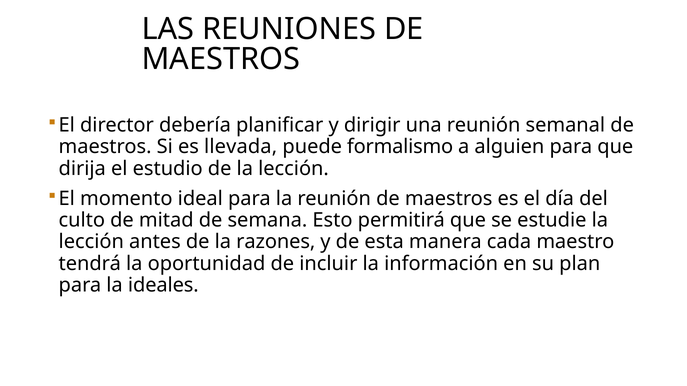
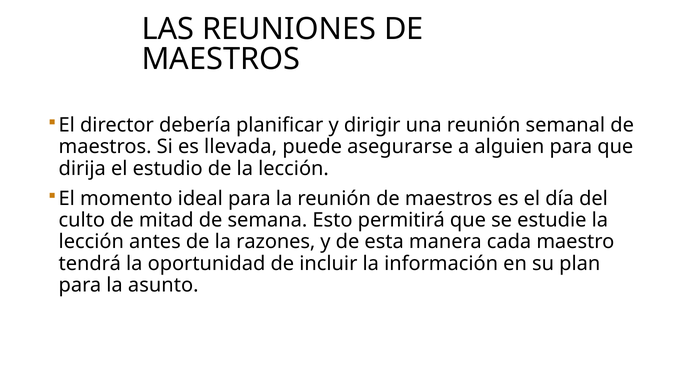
formalismo: formalismo -> asegurarse
ideales: ideales -> asunto
